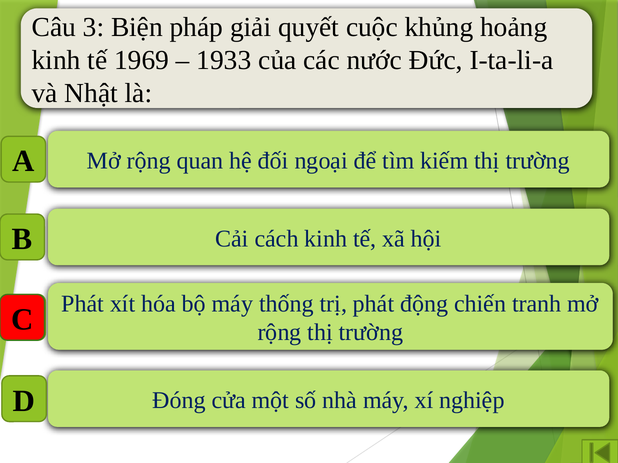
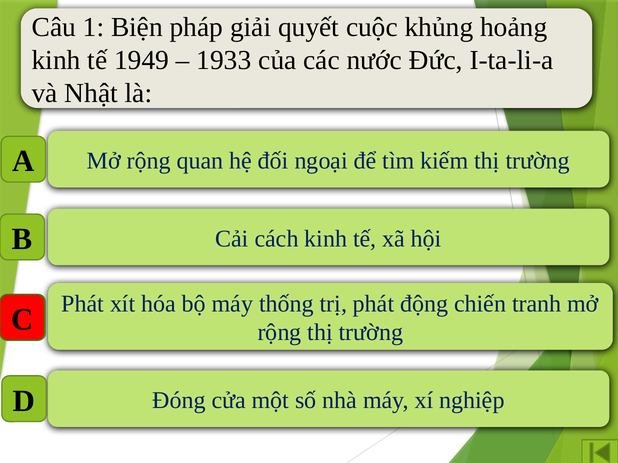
3: 3 -> 1
1969: 1969 -> 1949
